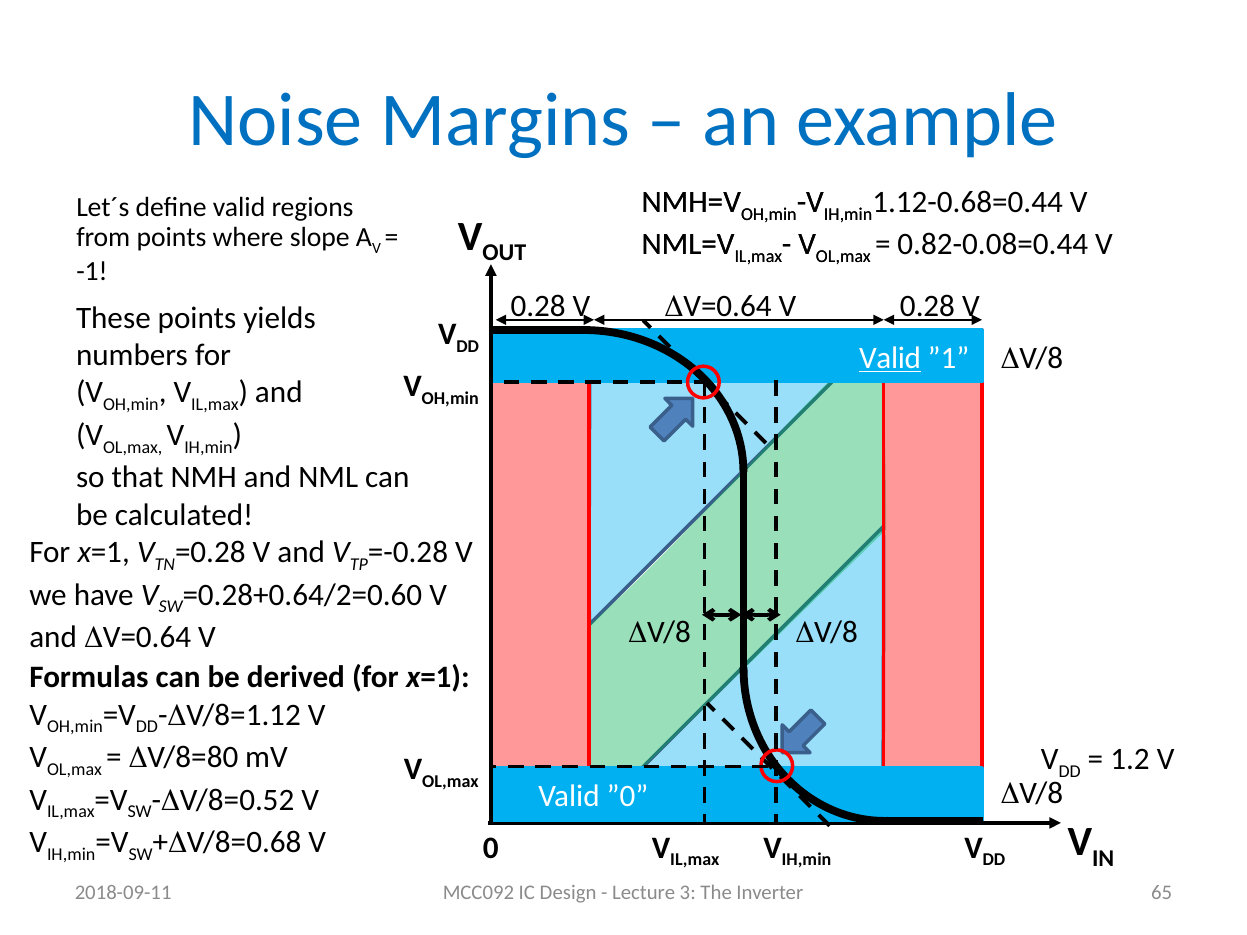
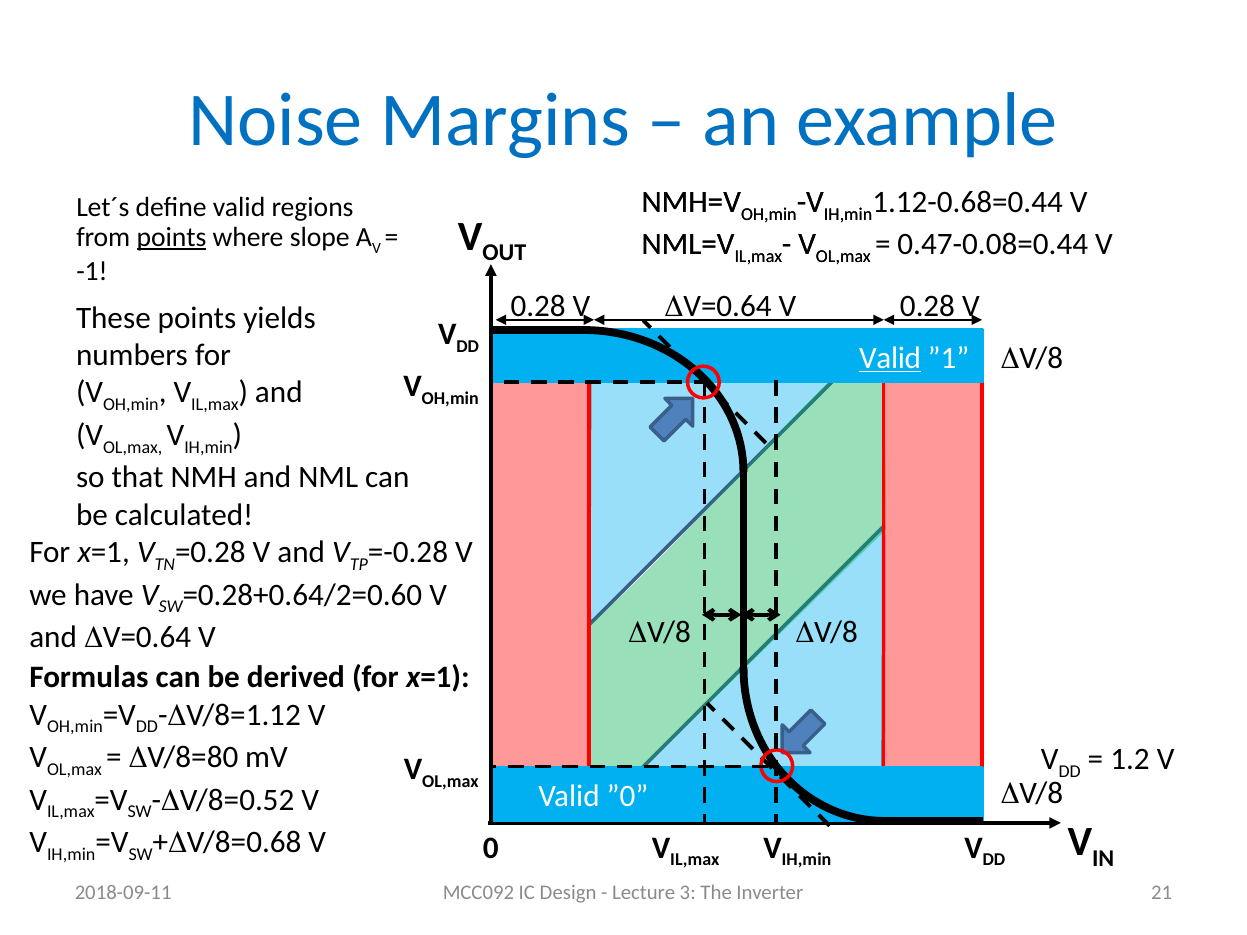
points at (172, 237) underline: none -> present
0.82-0.08=0.44: 0.82-0.08=0.44 -> 0.47-0.08=0.44
65: 65 -> 21
